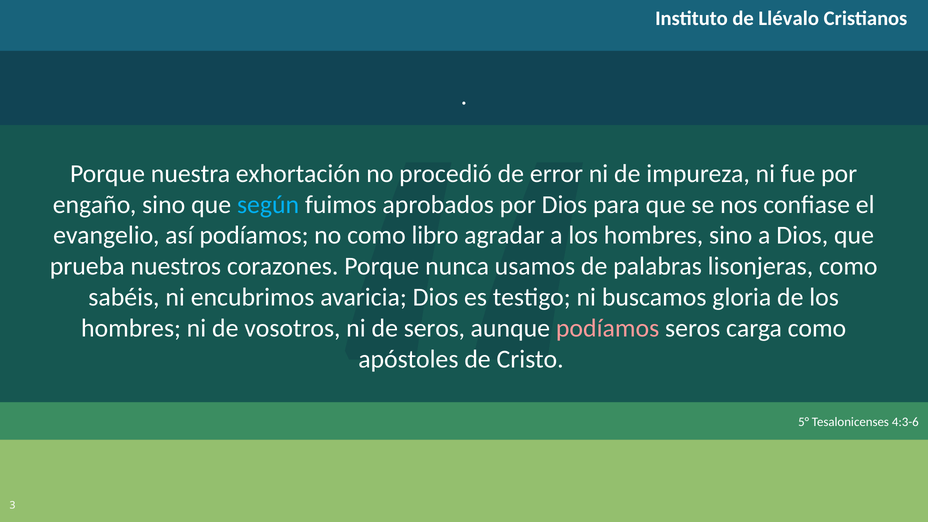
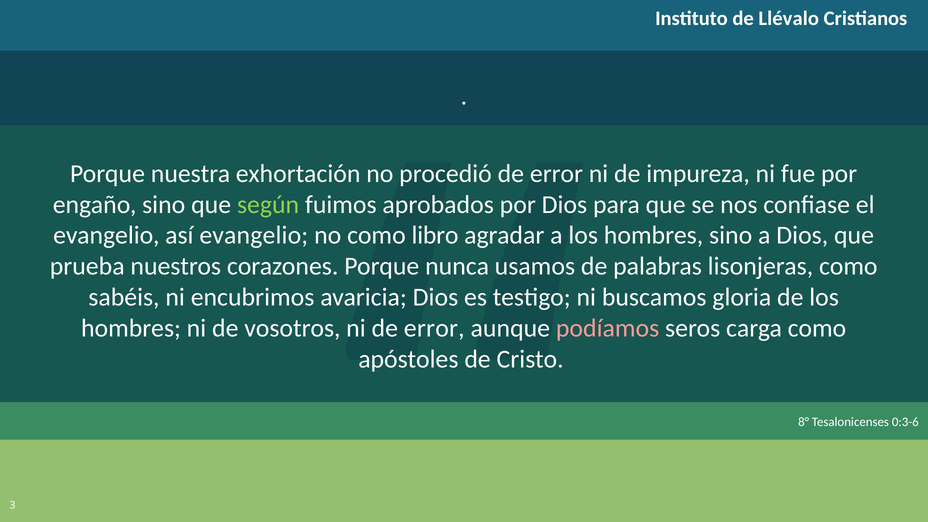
según colour: light blue -> light green
así podíamos: podíamos -> evangelio
ni de seros: seros -> error
5°: 5° -> 8°
4:3-6: 4:3-6 -> 0:3-6
